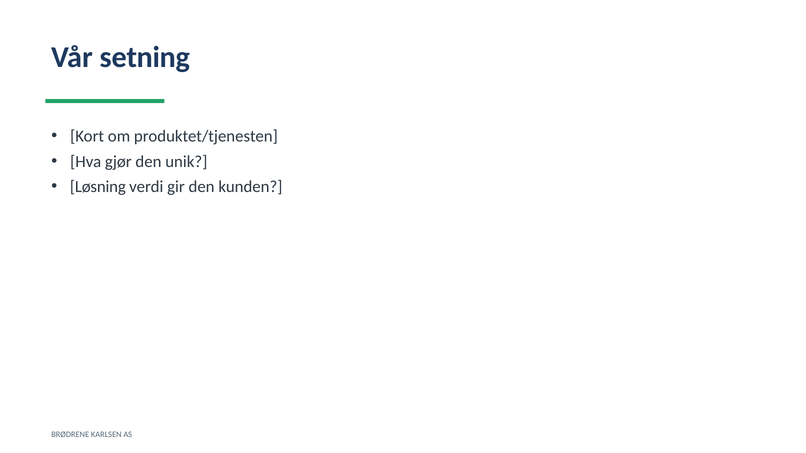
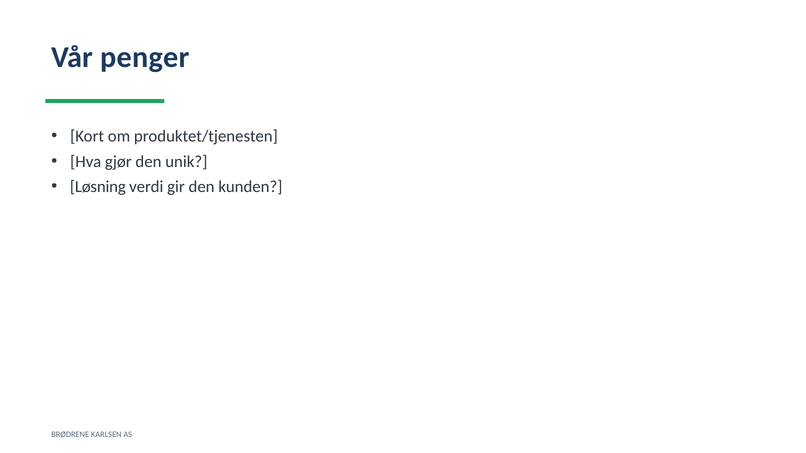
setning: setning -> penger
